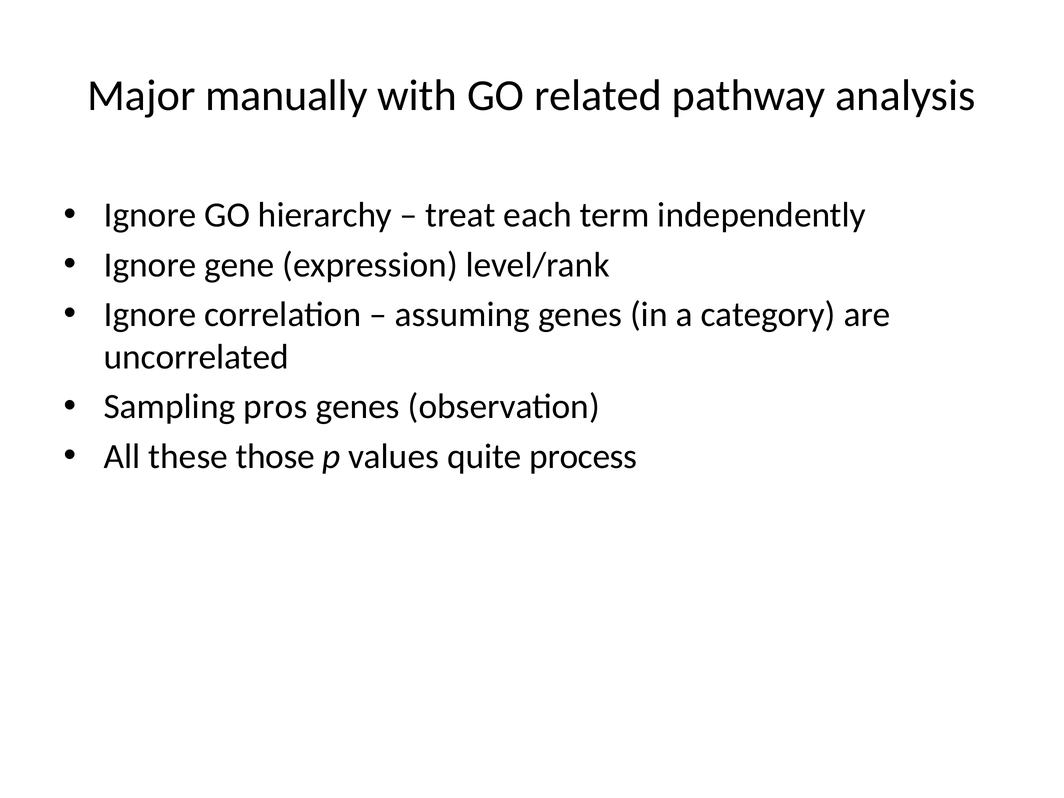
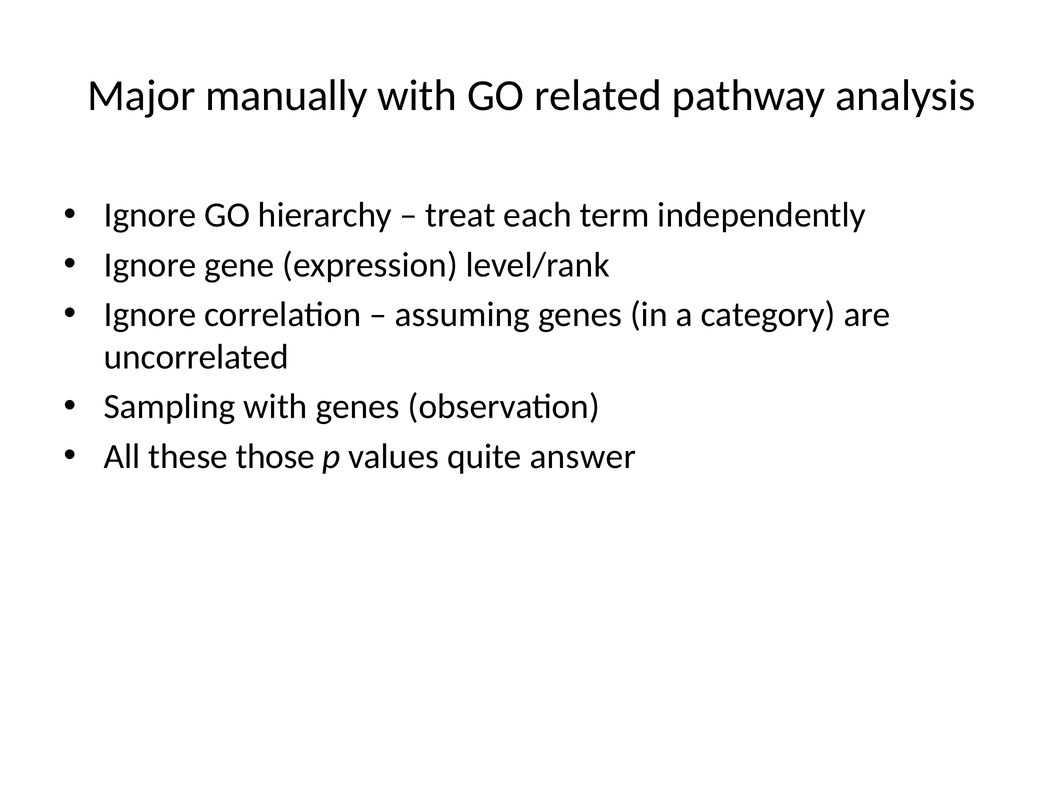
Sampling pros: pros -> with
process: process -> answer
